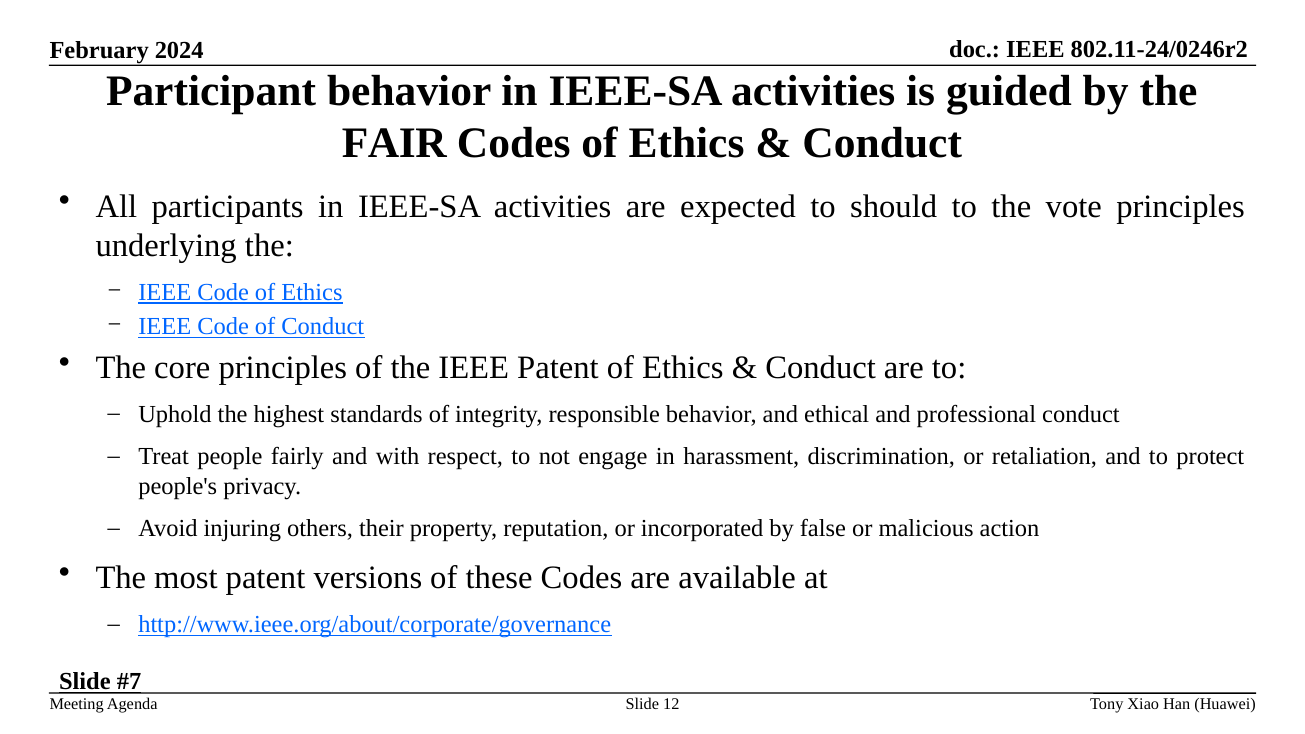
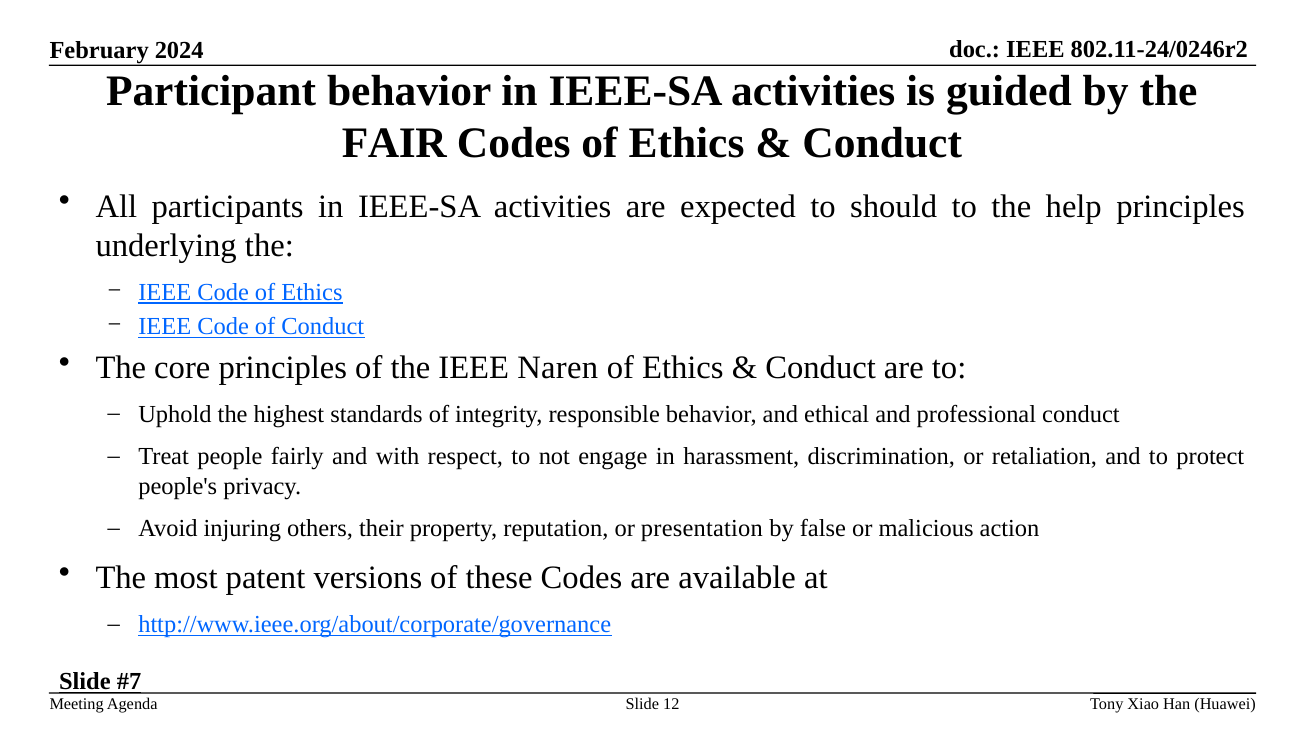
vote: vote -> help
IEEE Patent: Patent -> Naren
incorporated: incorporated -> presentation
